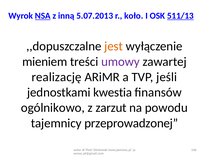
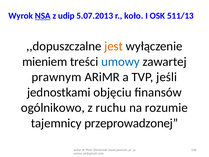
inną: inną -> udip
511/13 underline: present -> none
umowy colour: purple -> blue
realizację: realizację -> prawnym
kwestia: kwestia -> objęciu
zarzut: zarzut -> ruchu
powodu: powodu -> rozumie
